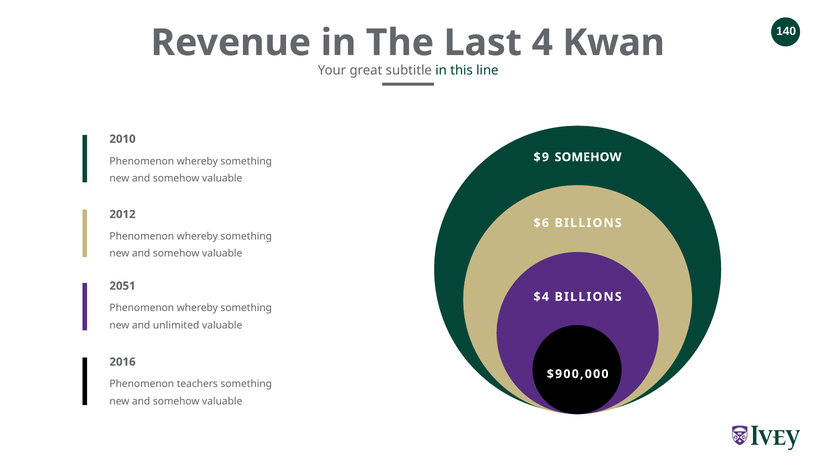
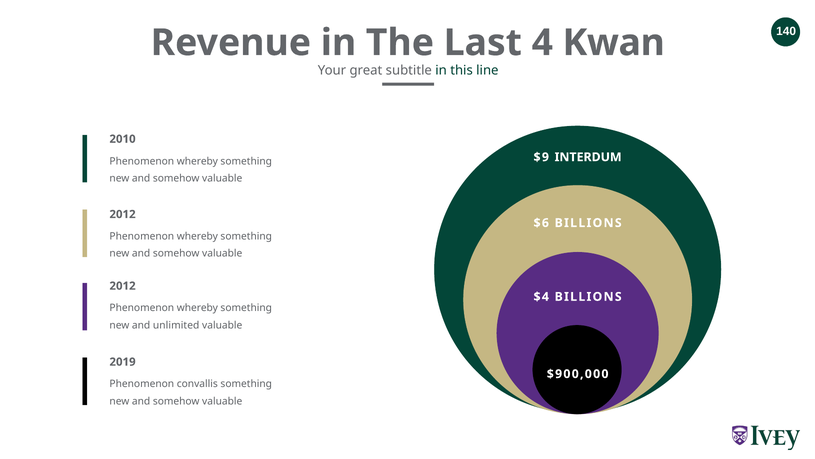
$9 SOMEHOW: SOMEHOW -> INTERDUM
2051 at (123, 286): 2051 -> 2012
2016: 2016 -> 2019
teachers: teachers -> convallis
